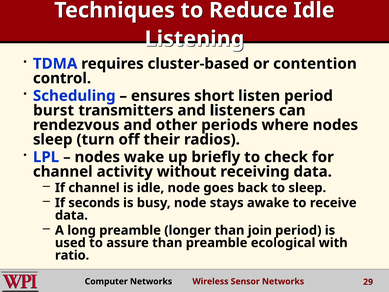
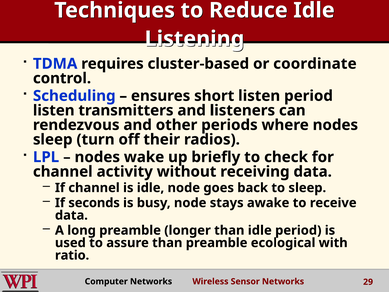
contention: contention -> coordinate
burst at (54, 110): burst -> listen
than join: join -> idle
